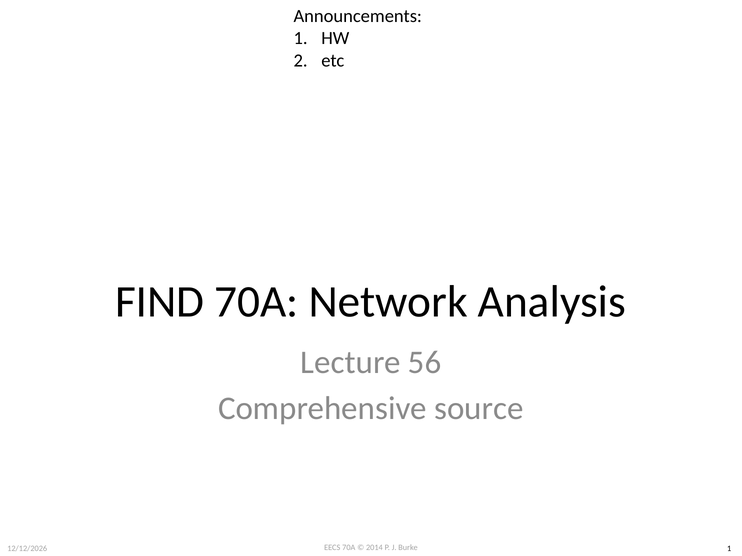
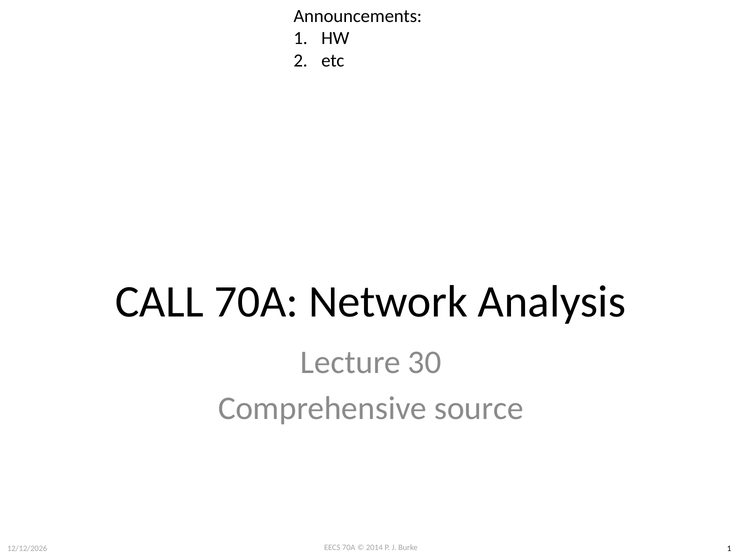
FIND: FIND -> CALL
56: 56 -> 30
